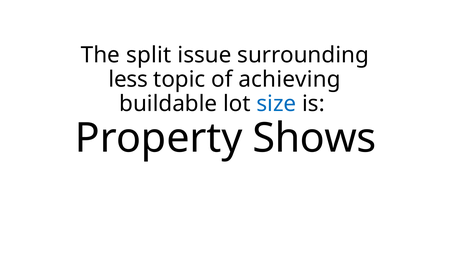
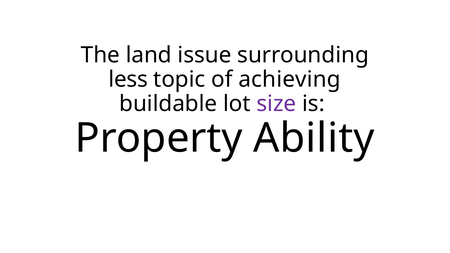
split: split -> land
size colour: blue -> purple
Shows: Shows -> Ability
